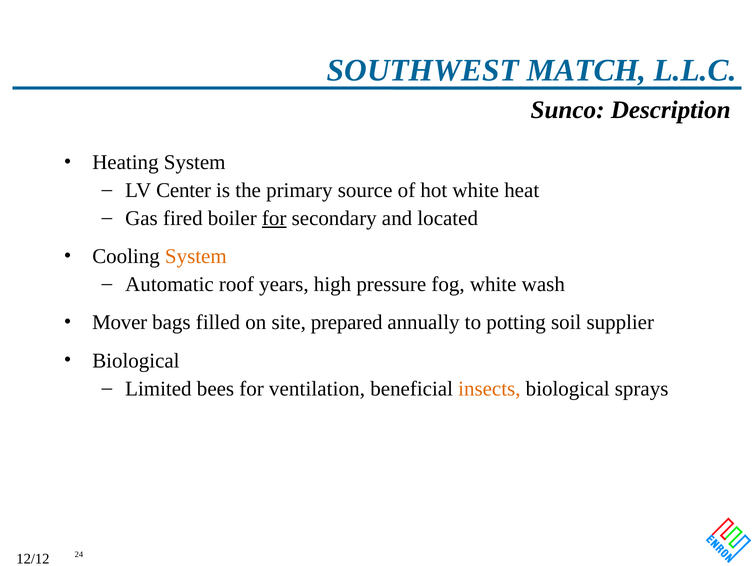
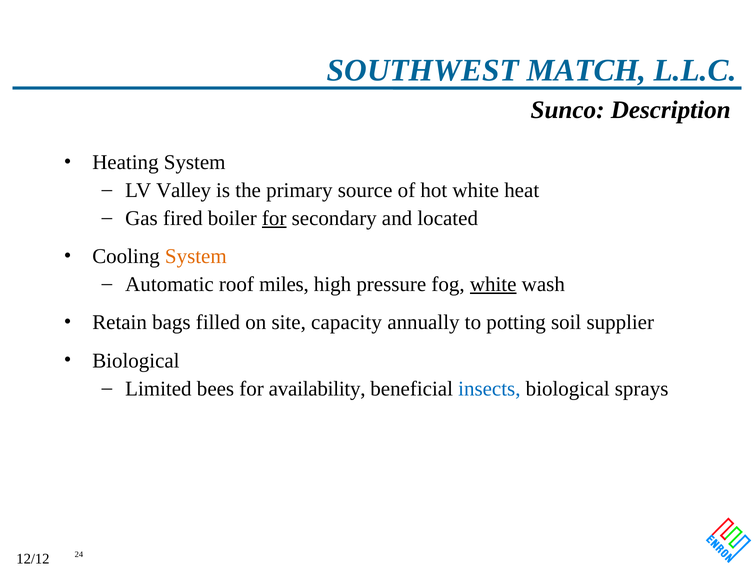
Center: Center -> Valley
years: years -> miles
white at (493, 284) underline: none -> present
Mover: Mover -> Retain
prepared: prepared -> capacity
ventilation: ventilation -> availability
insects colour: orange -> blue
